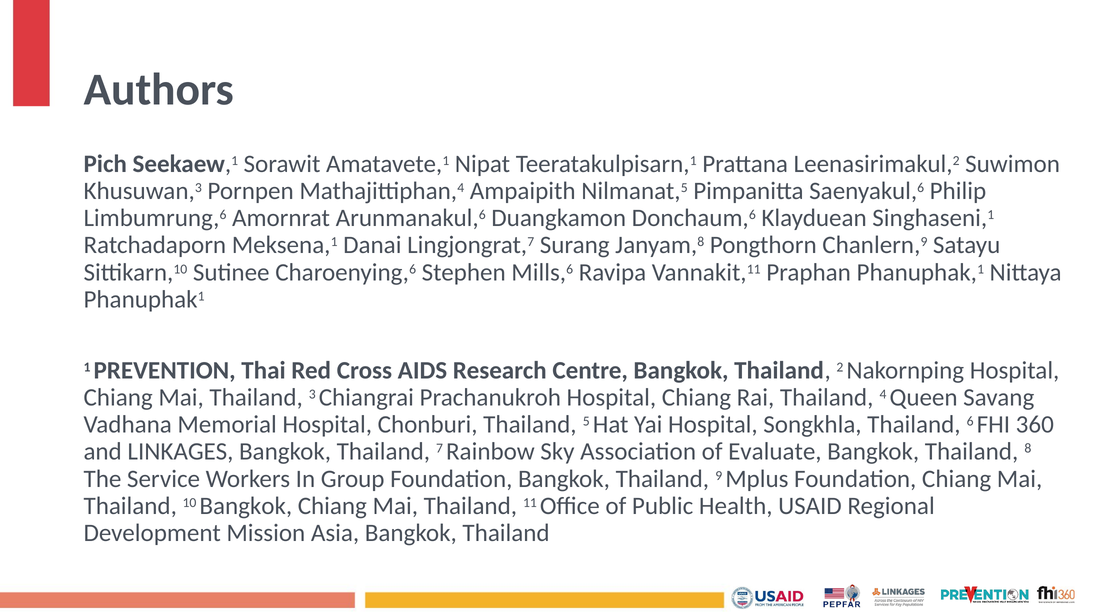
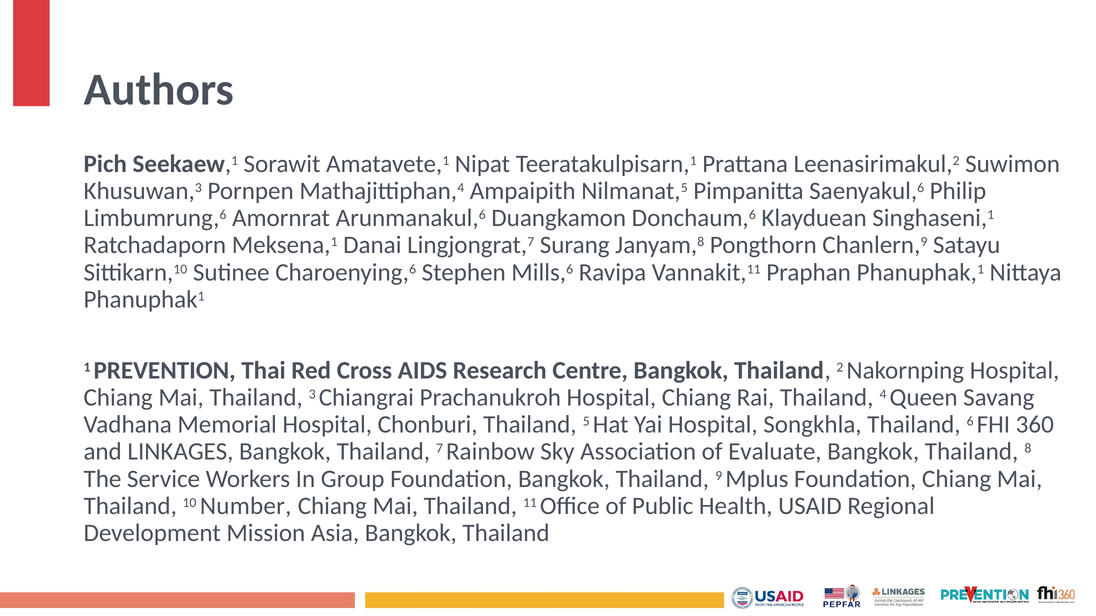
10 Bangkok: Bangkok -> Number
